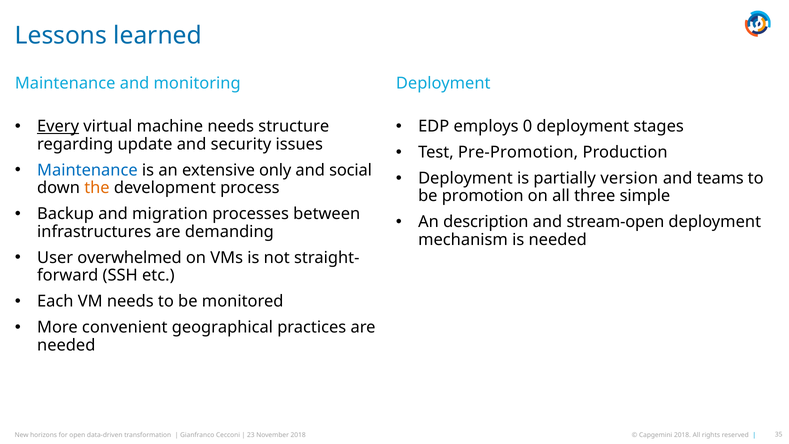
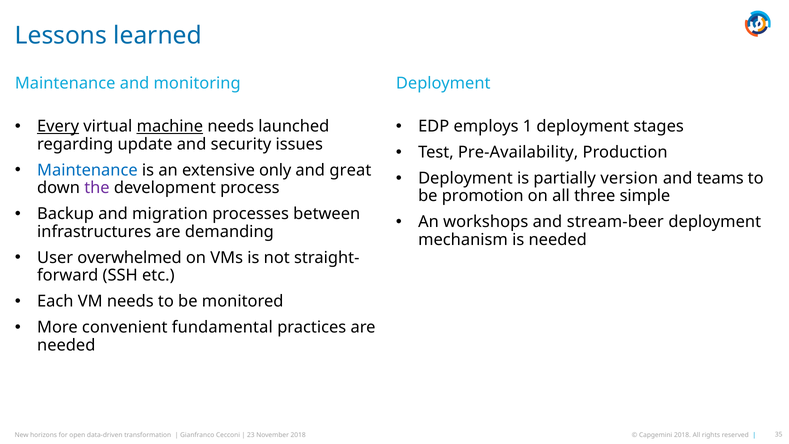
machine underline: none -> present
structure: structure -> launched
0: 0 -> 1
Pre-Promotion: Pre-Promotion -> Pre-Availability
social: social -> great
the colour: orange -> purple
description: description -> workshops
stream-open: stream-open -> stream-beer
geographical: geographical -> fundamental
